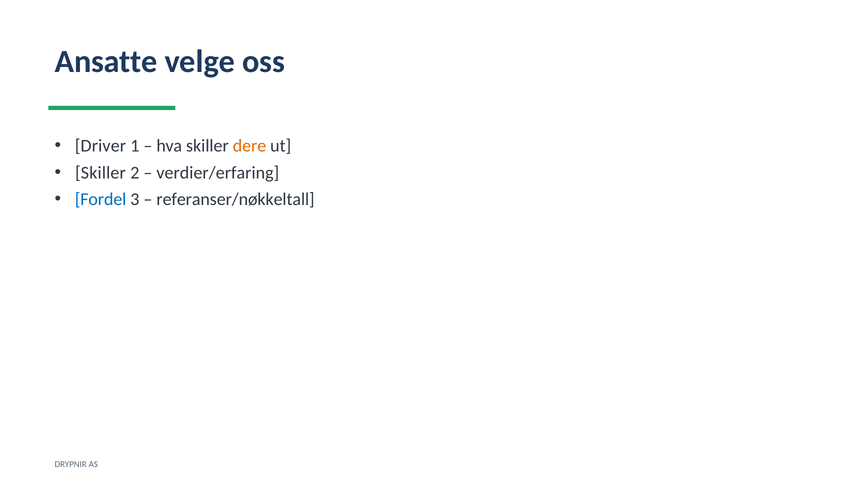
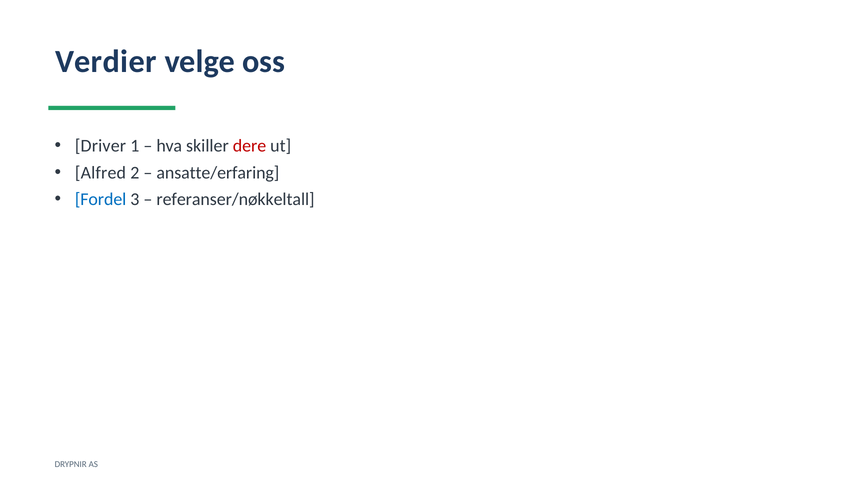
Ansatte: Ansatte -> Verdier
dere colour: orange -> red
Skiller at (100, 173): Skiller -> Alfred
verdier/erfaring: verdier/erfaring -> ansatte/erfaring
